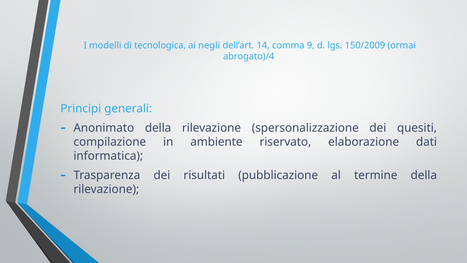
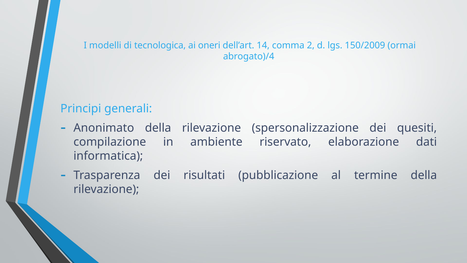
negli: negli -> oneri
9: 9 -> 2
